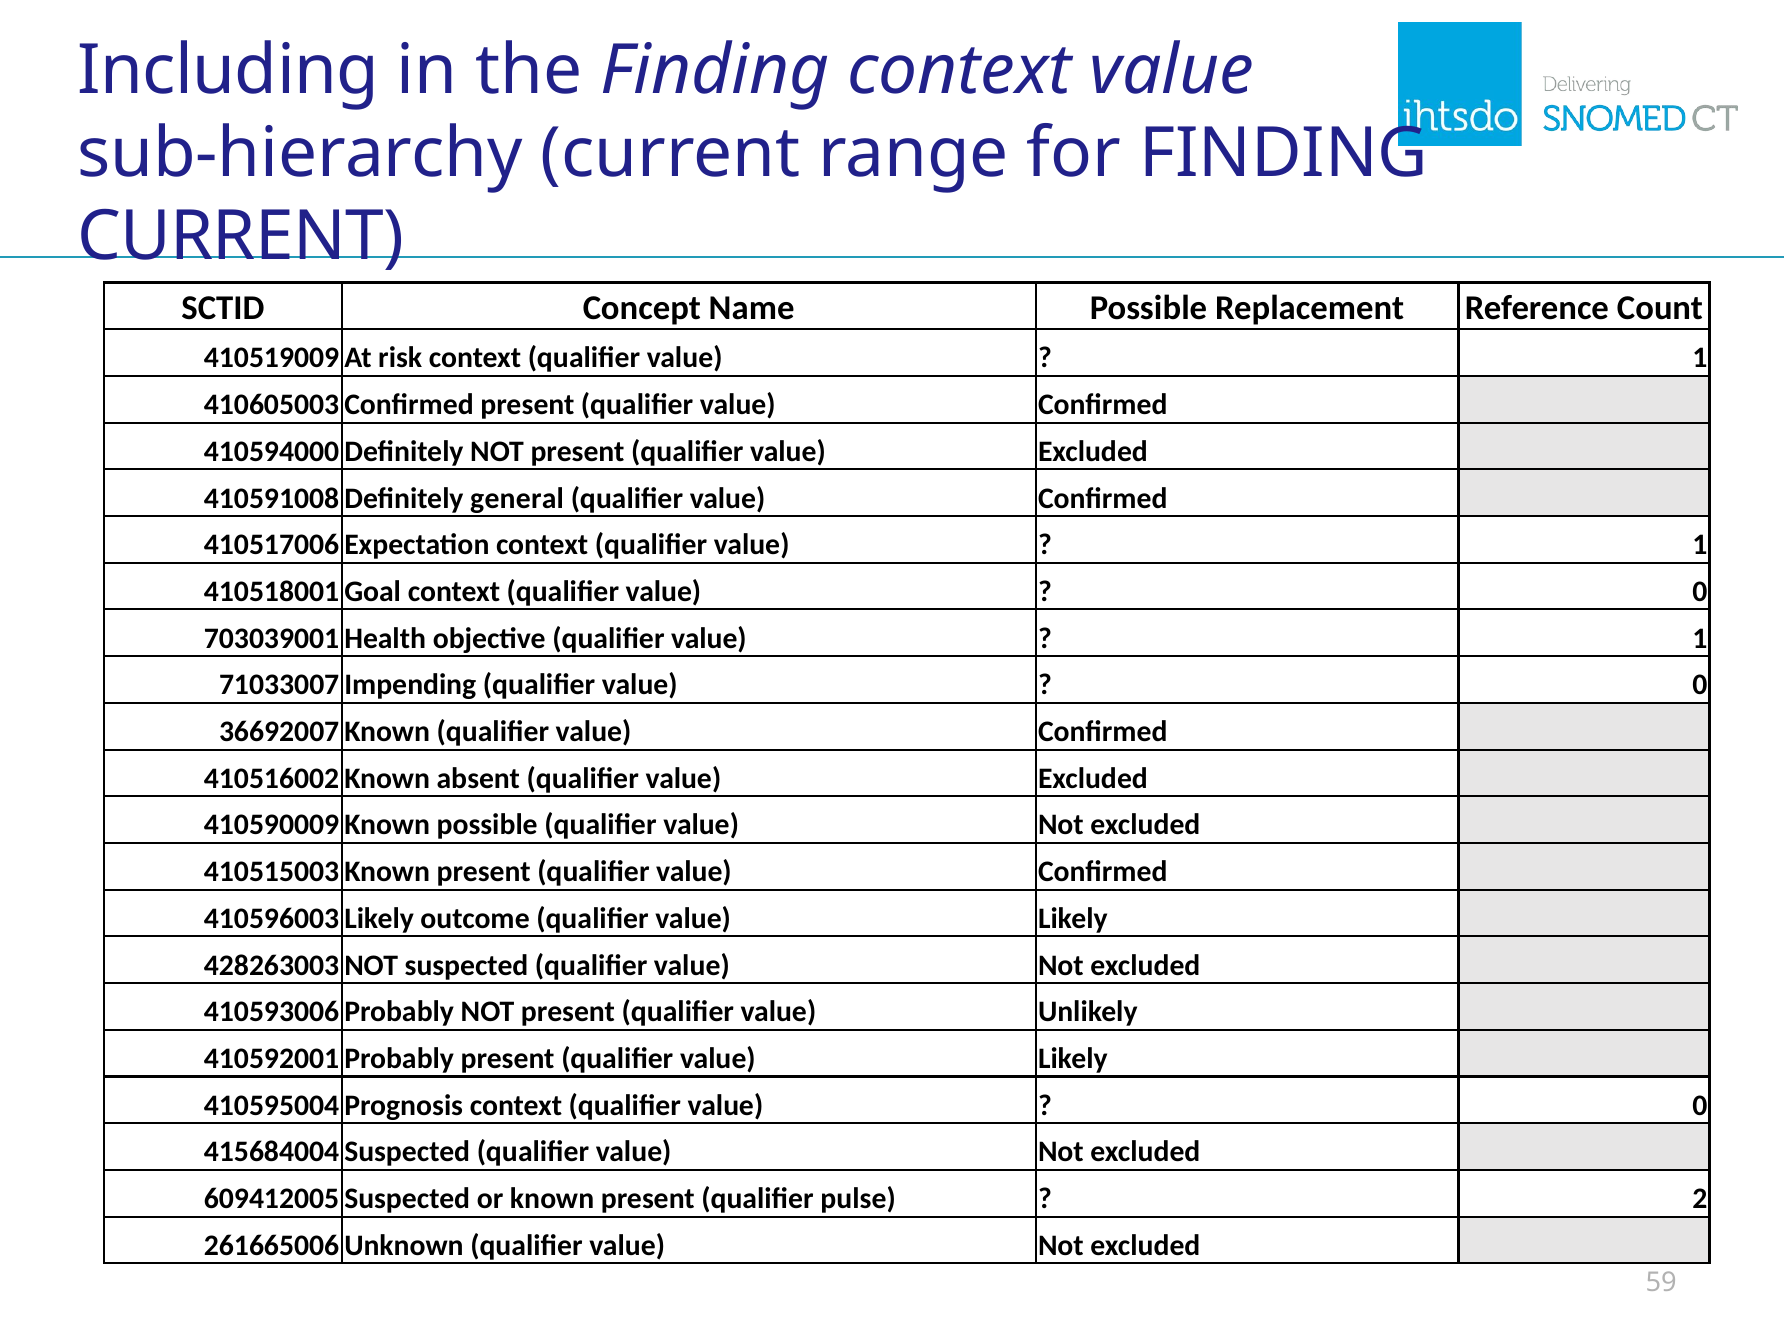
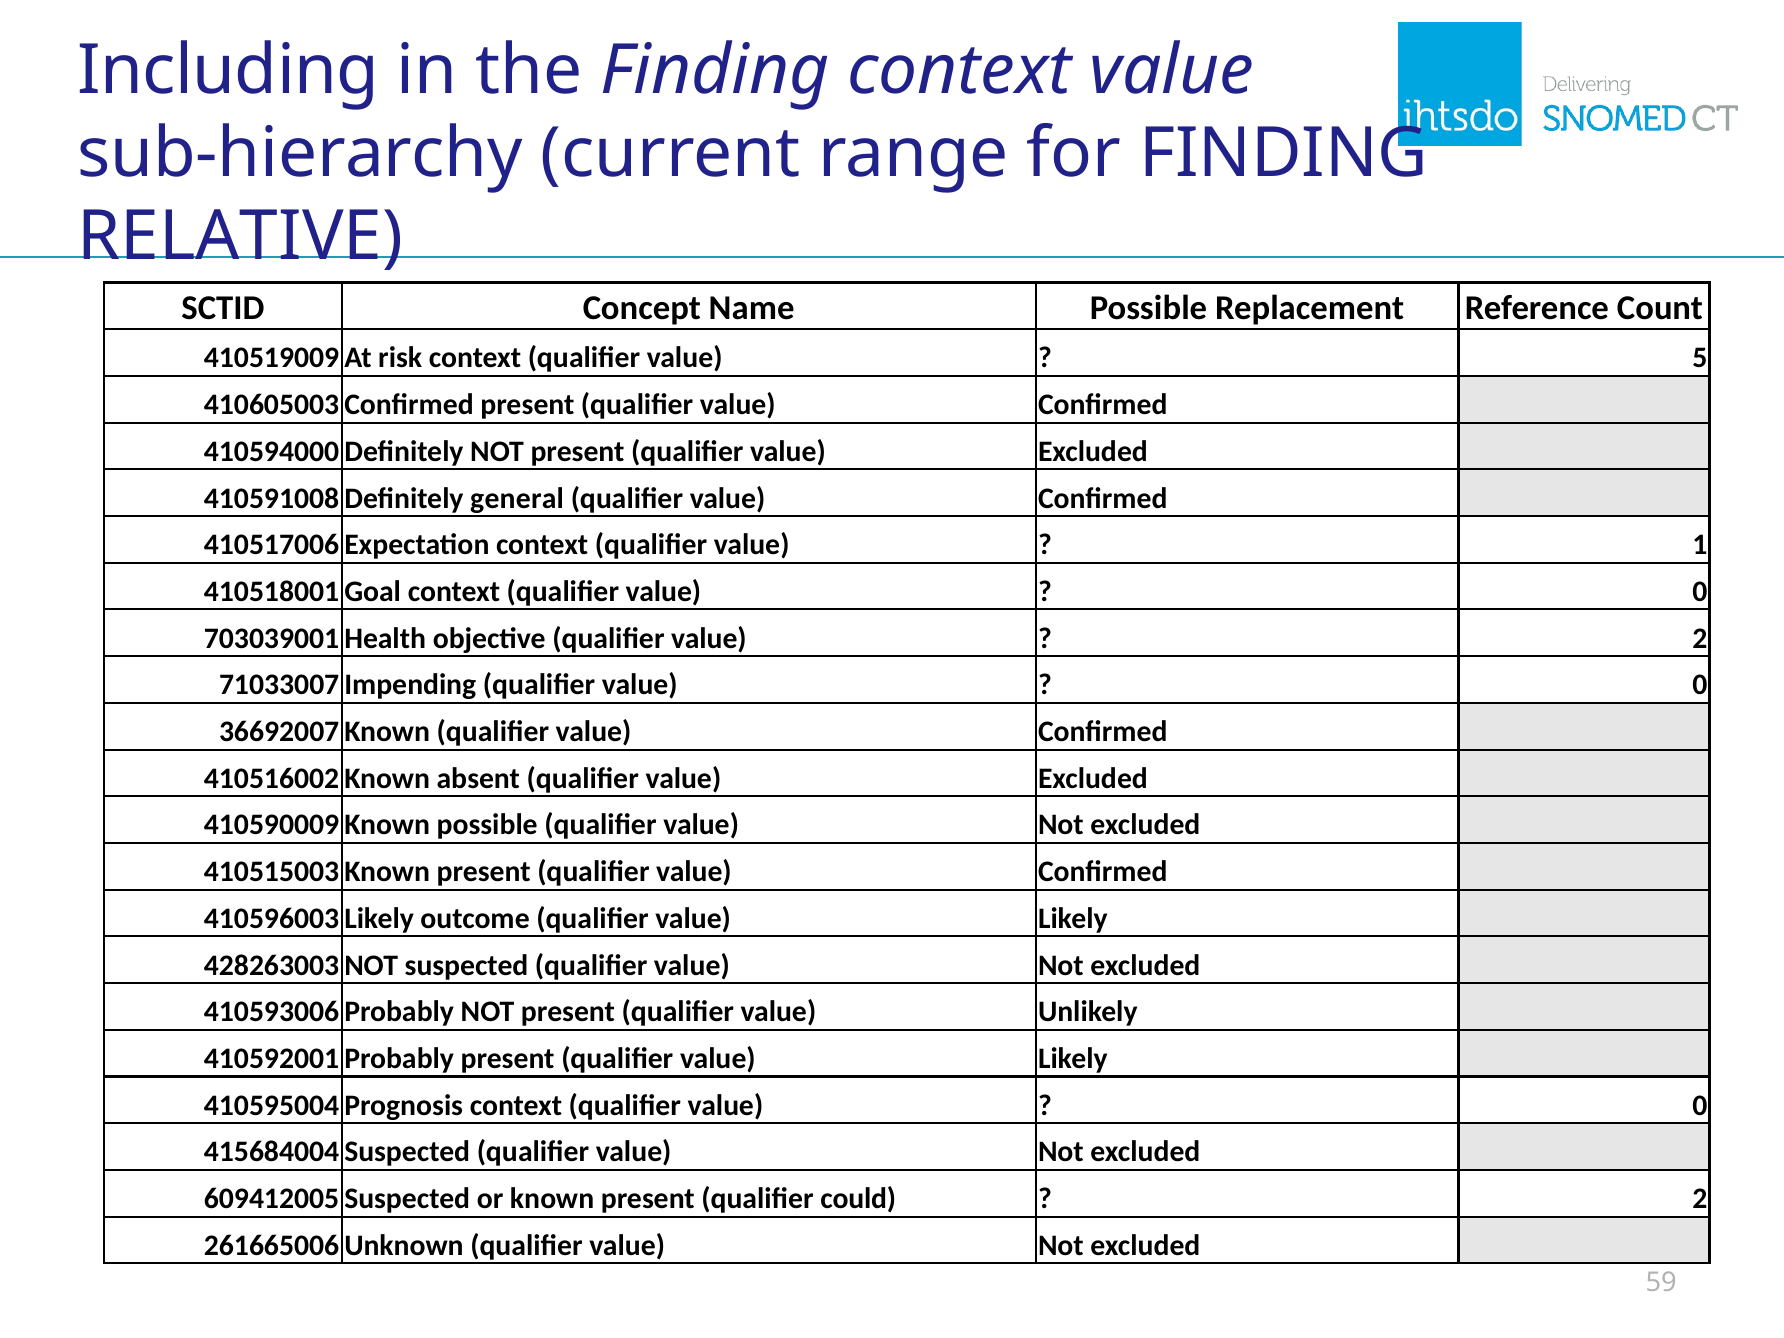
CURRENT at (241, 237): CURRENT -> RELATIVE
1 at (1700, 358): 1 -> 5
1 at (1700, 638): 1 -> 2
pulse: pulse -> could
